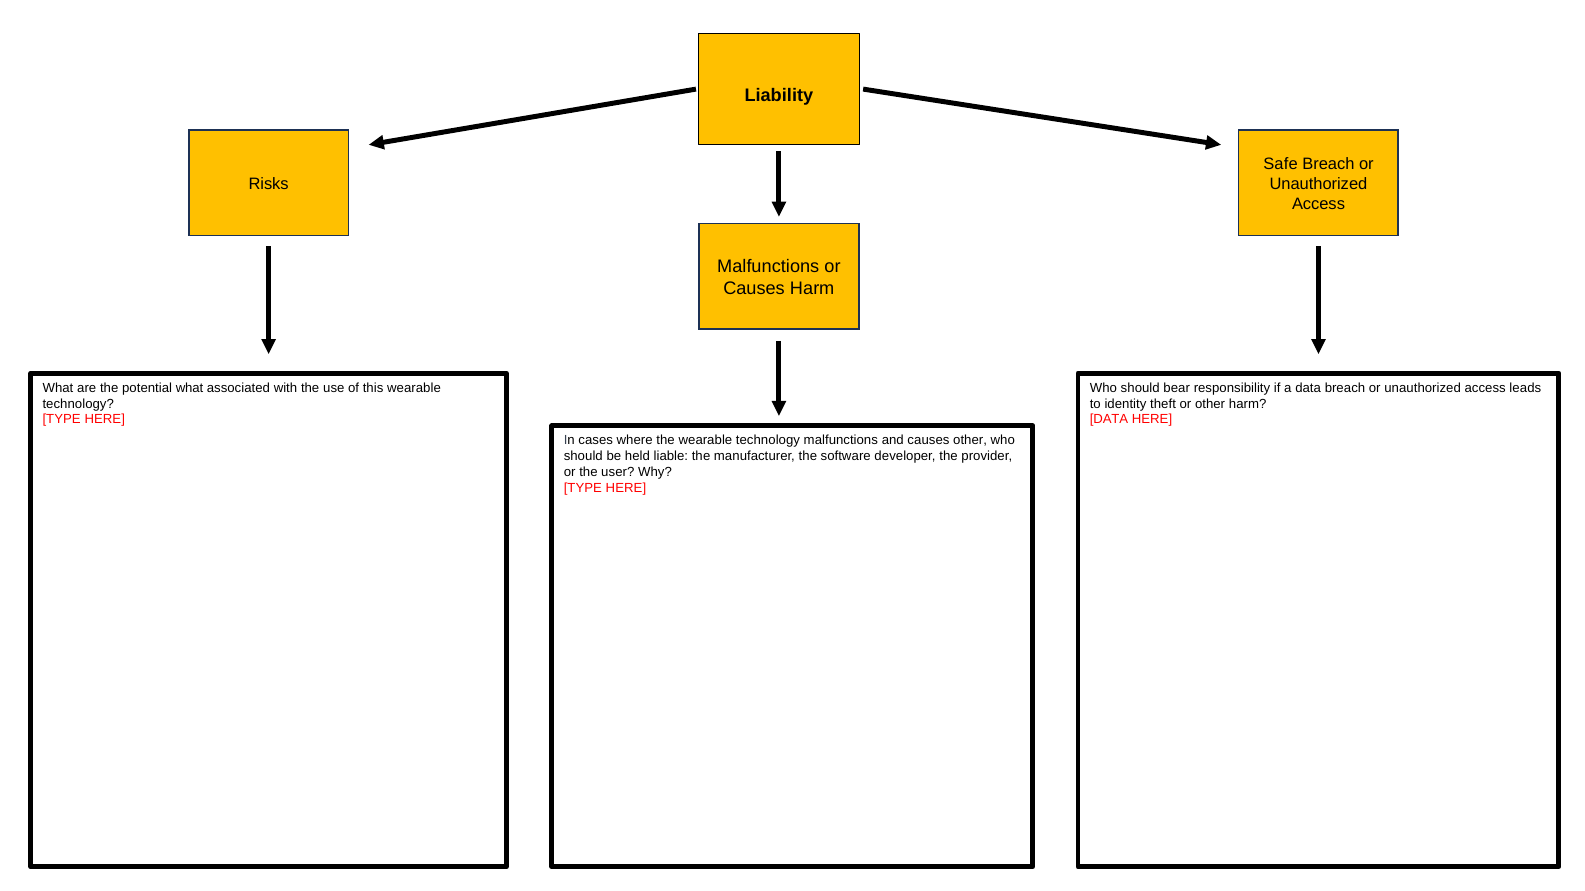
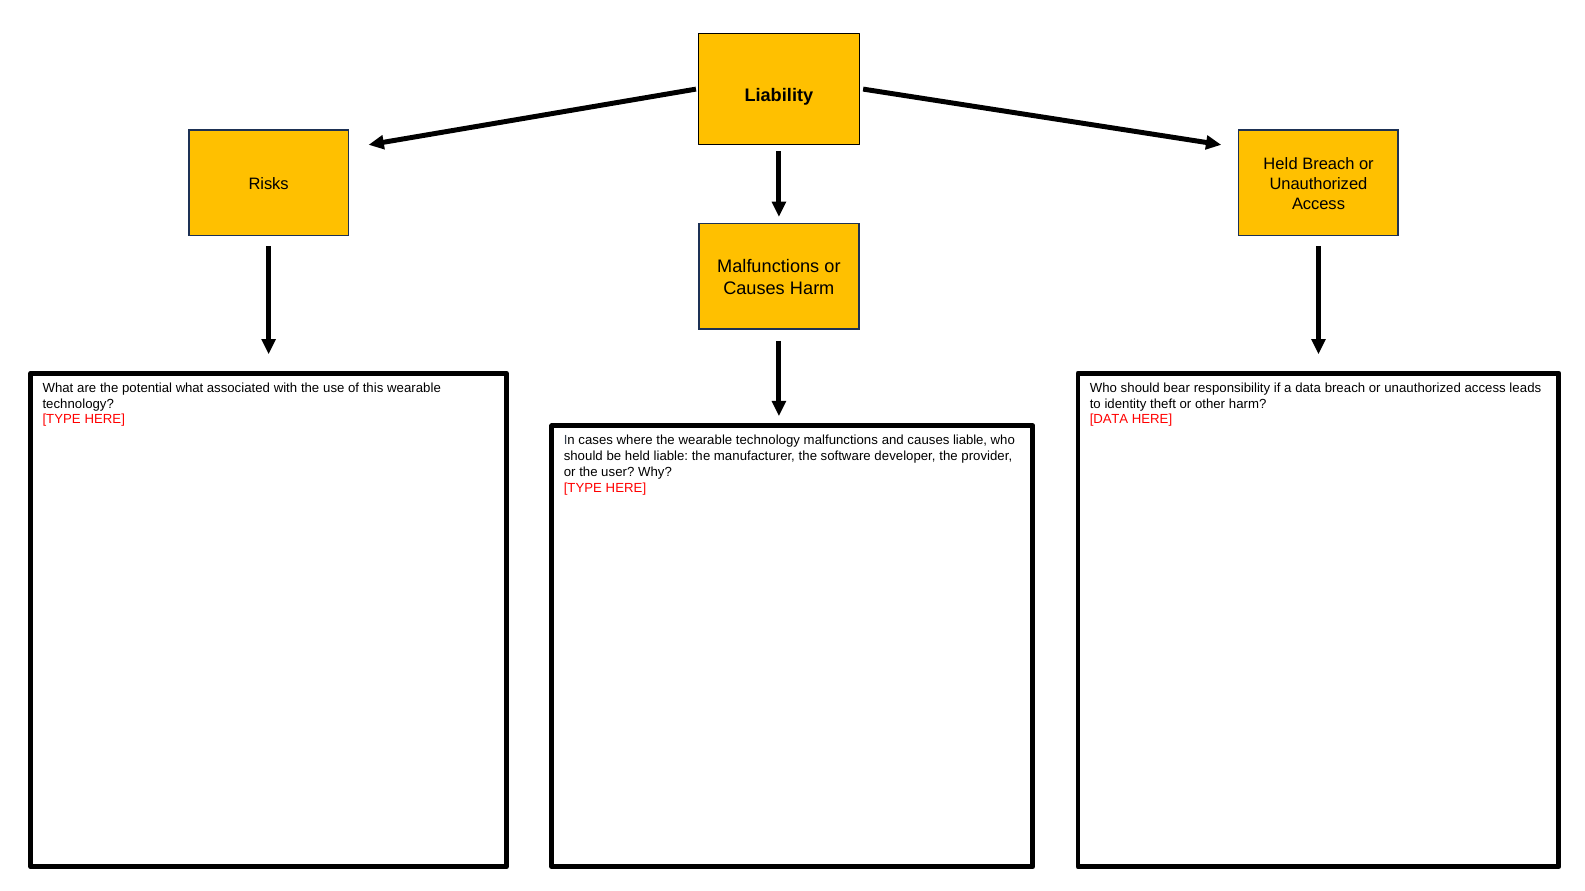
Safe at (1280, 164): Safe -> Held
causes other: other -> liable
